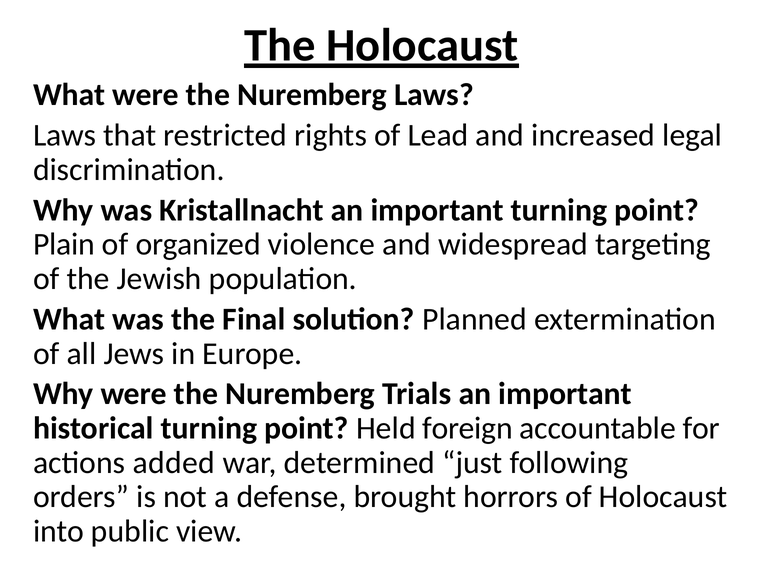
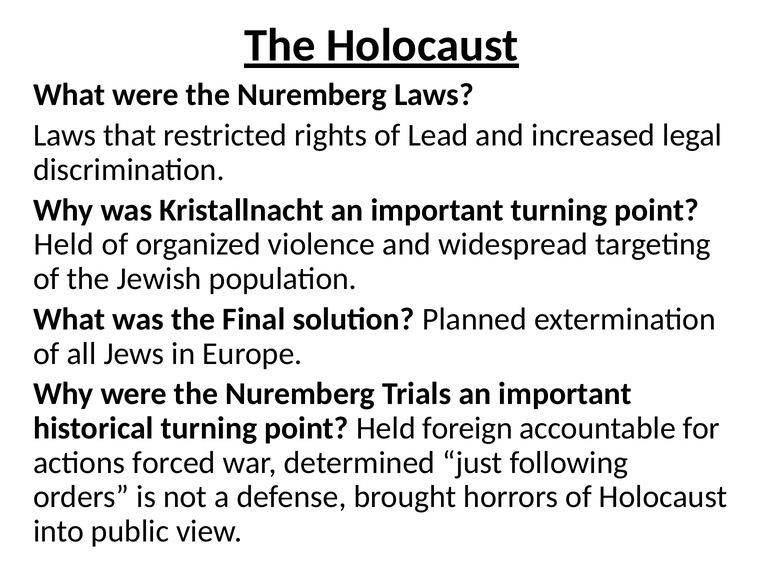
Plain at (64, 245): Plain -> Held
added: added -> forced
